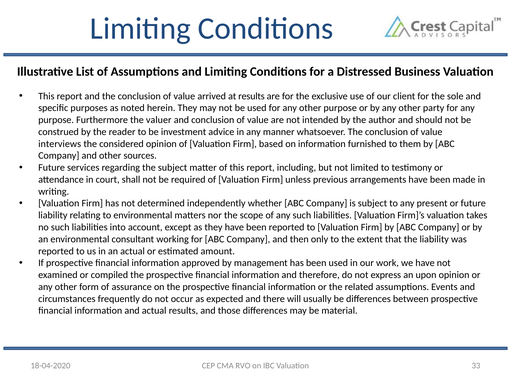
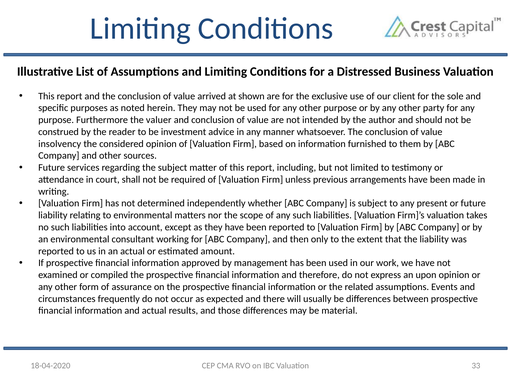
at results: results -> shown
interviews: interviews -> insolvency
